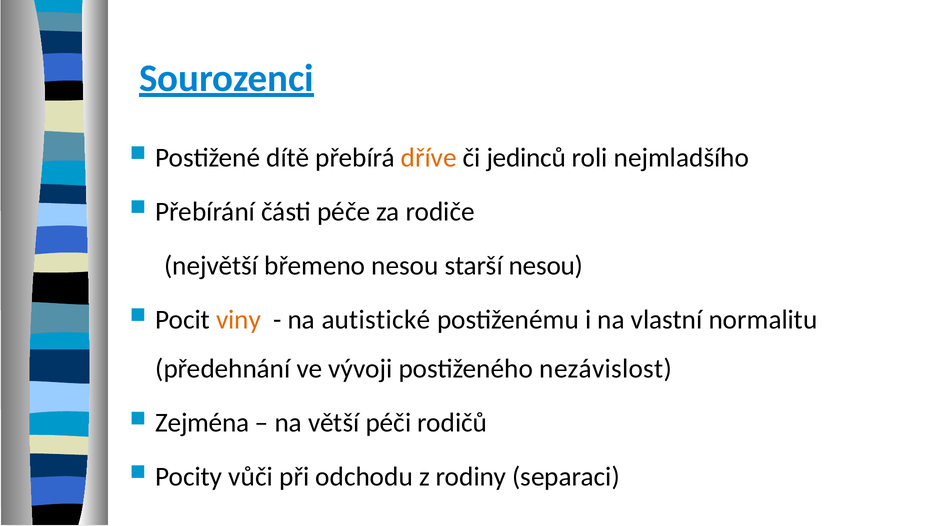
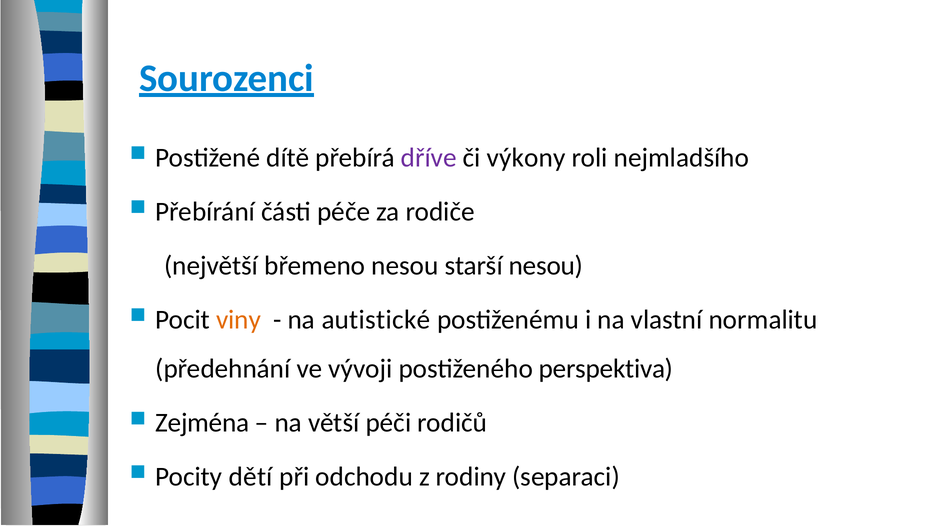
dříve colour: orange -> purple
jedinců: jedinců -> výkony
nezávislost: nezávislost -> perspektiva
vůči: vůči -> dětí
